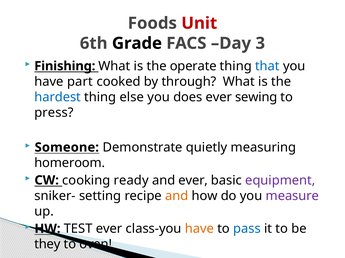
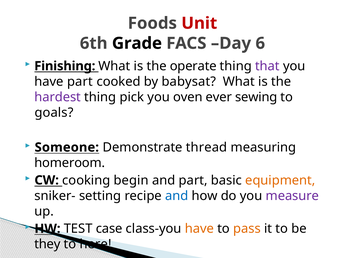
3: 3 -> 6
that colour: blue -> purple
through: through -> babysat
hardest colour: blue -> purple
else: else -> pick
does: does -> oven
press: press -> goals
quietly: quietly -> thread
ready: ready -> begin
and ever: ever -> part
equipment colour: purple -> orange
and at (177, 196) colour: orange -> blue
TEST ever: ever -> case
pass colour: blue -> orange
oven: oven -> here
